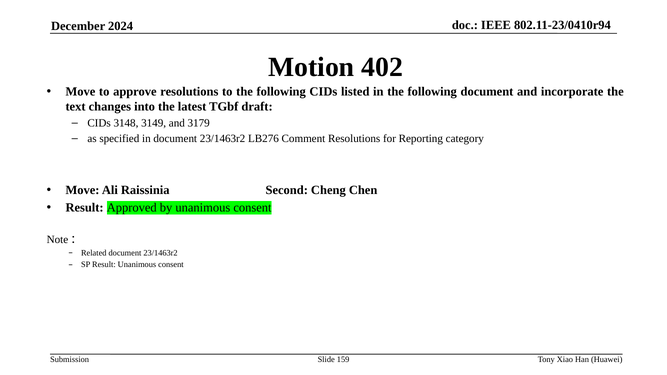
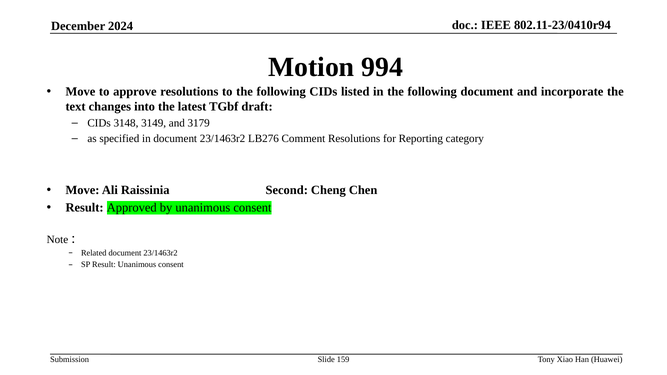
402: 402 -> 994
